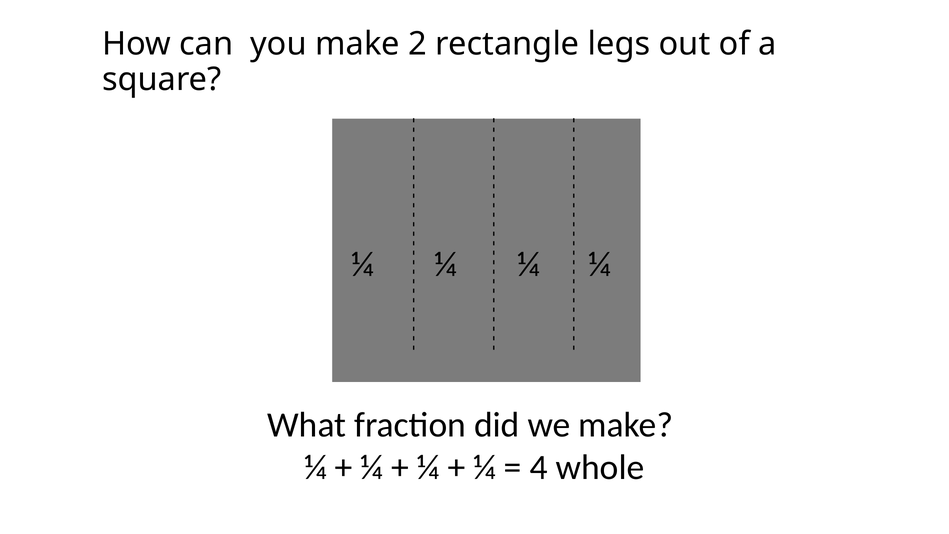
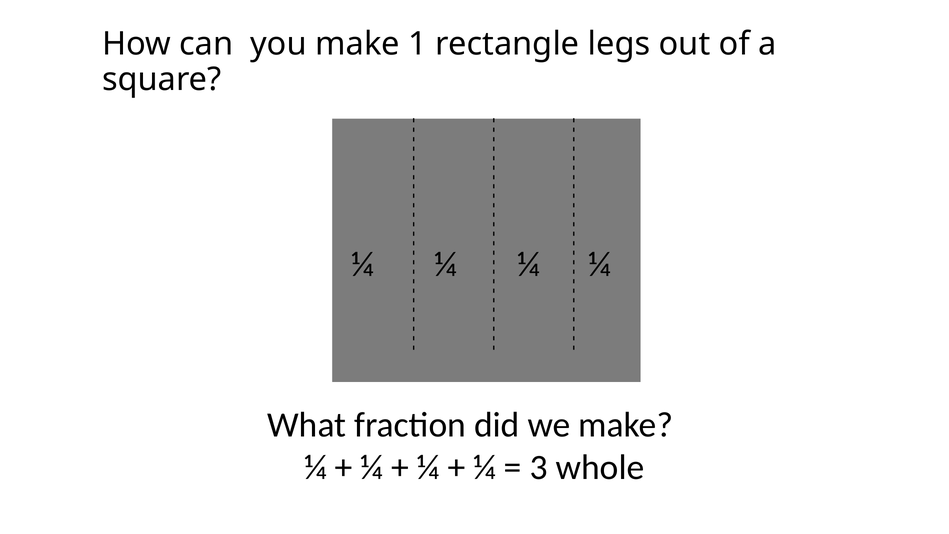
2: 2 -> 1
4: 4 -> 3
